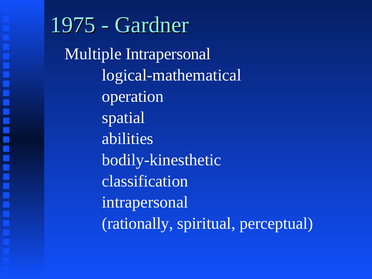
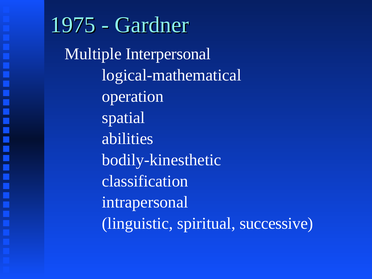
Multiple Intrapersonal: Intrapersonal -> Interpersonal
rationally: rationally -> linguistic
perceptual: perceptual -> successive
